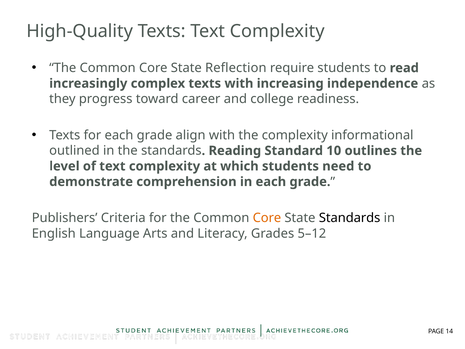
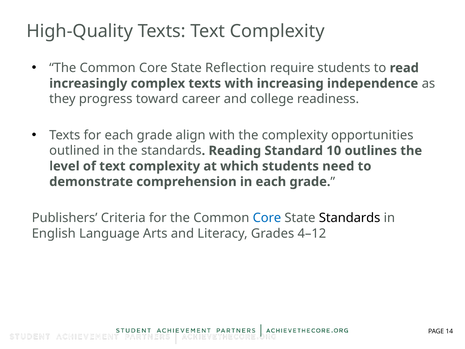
informational: informational -> opportunities
Core at (267, 218) colour: orange -> blue
5–12: 5–12 -> 4–12
